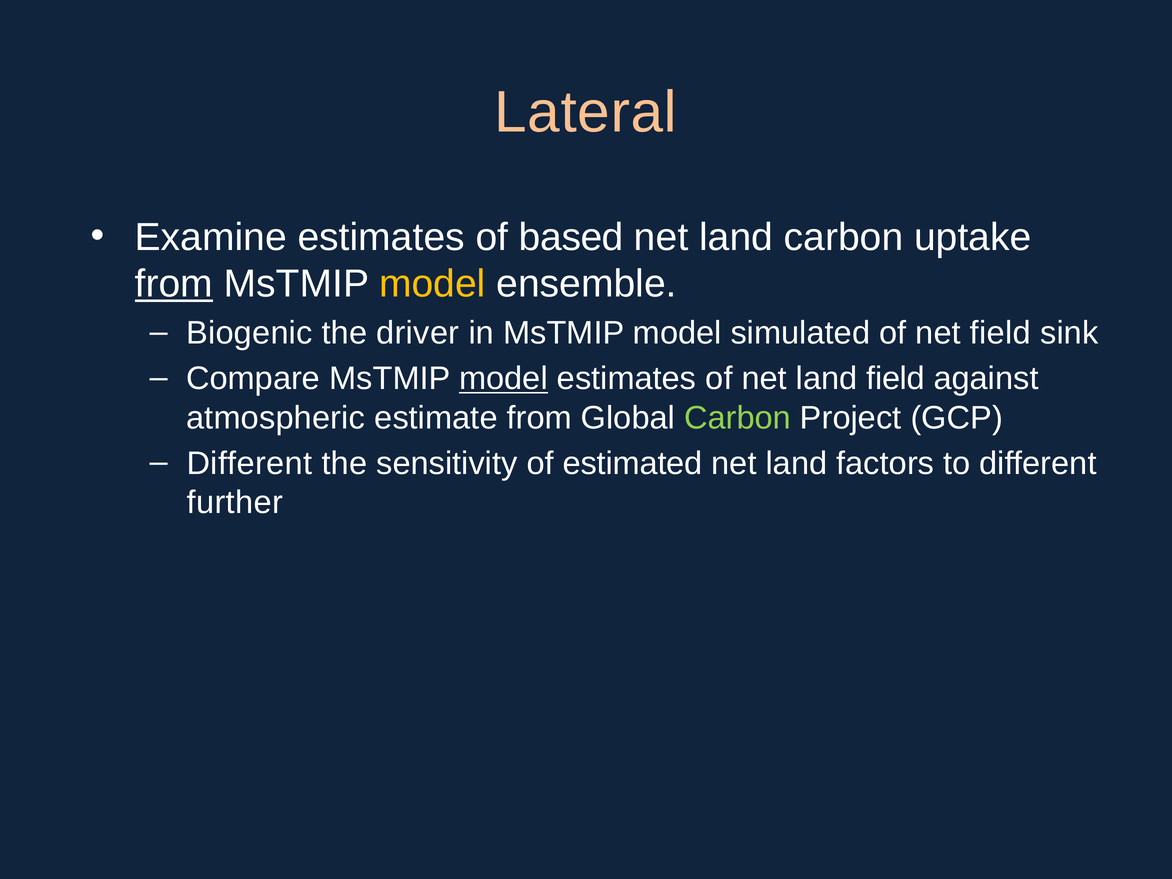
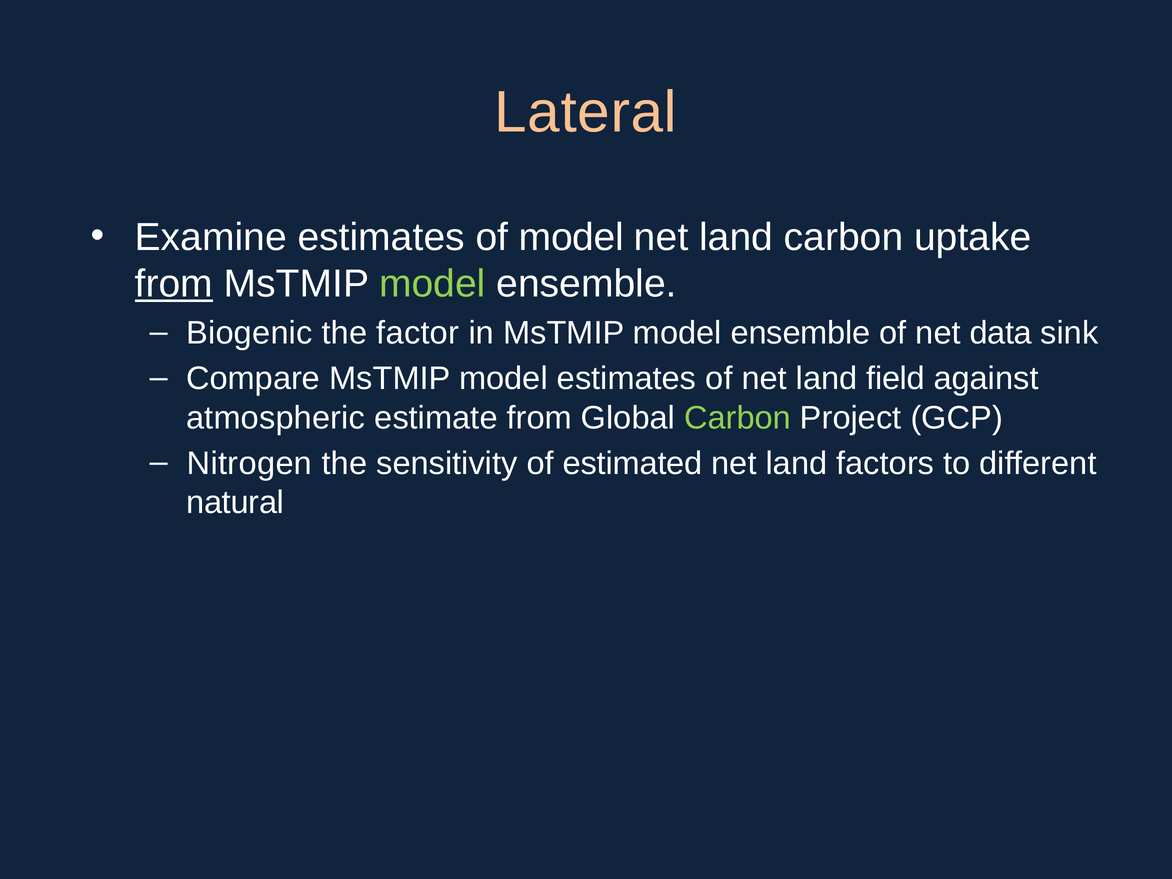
of based: based -> model
model at (432, 284) colour: yellow -> light green
driver: driver -> factor
in MsTMIP model simulated: simulated -> ensemble
net field: field -> data
model at (503, 379) underline: present -> none
Different at (249, 463): Different -> Nitrogen
further: further -> natural
